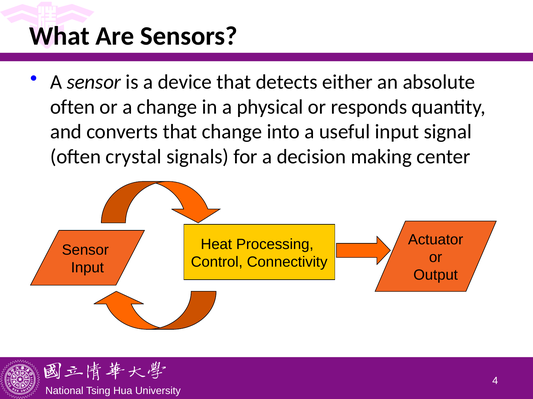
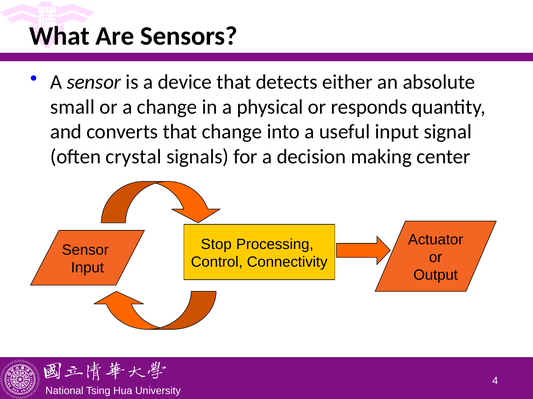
often at (73, 107): often -> small
Heat: Heat -> Stop
